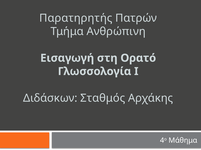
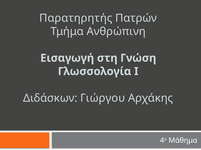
Ορατό: Ορατό -> Γνώση
Σταθμός: Σταθμός -> Γιώργου
